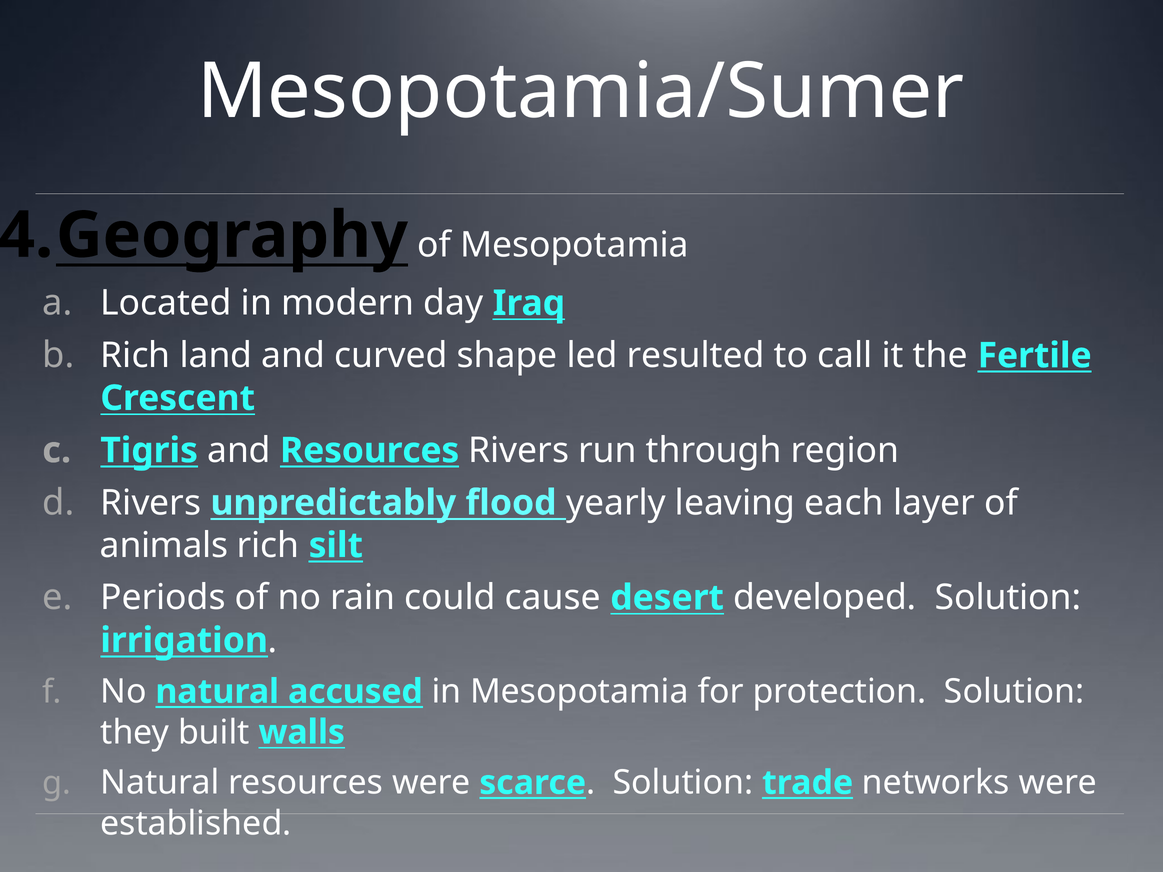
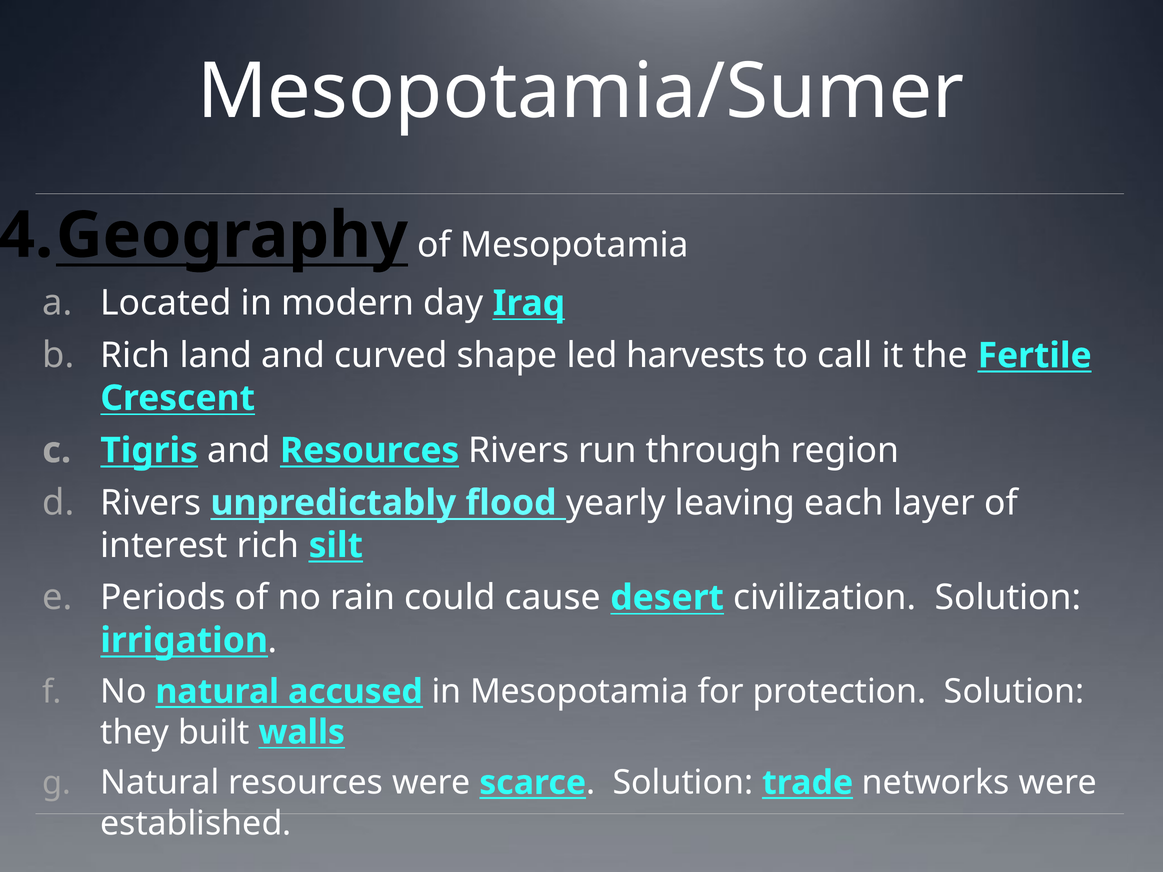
resulted: resulted -> harvests
animals: animals -> interest
developed: developed -> civilization
